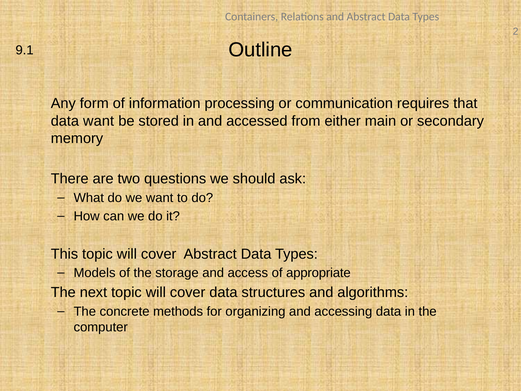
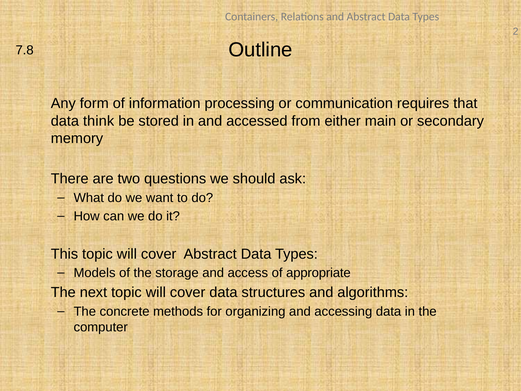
9.1: 9.1 -> 7.8
data want: want -> think
